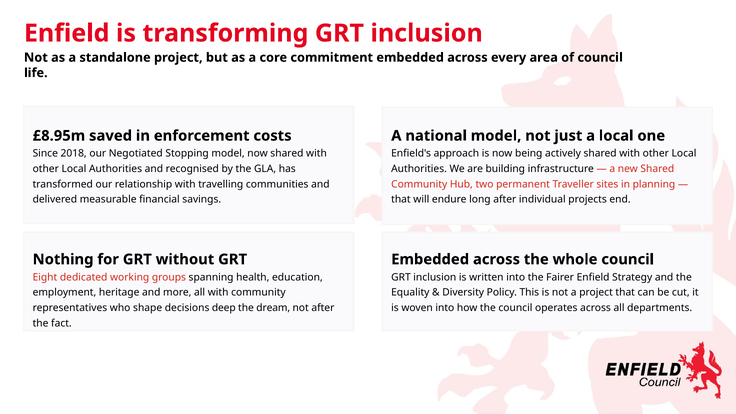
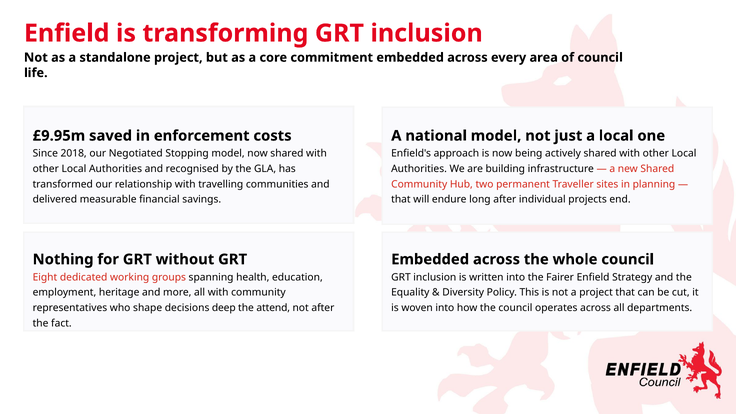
£8.95m: £8.95m -> £9.95m
dream: dream -> attend
